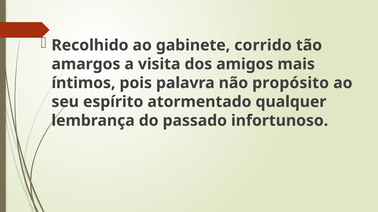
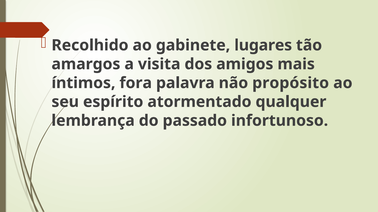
corrido: corrido -> lugares
pois: pois -> fora
